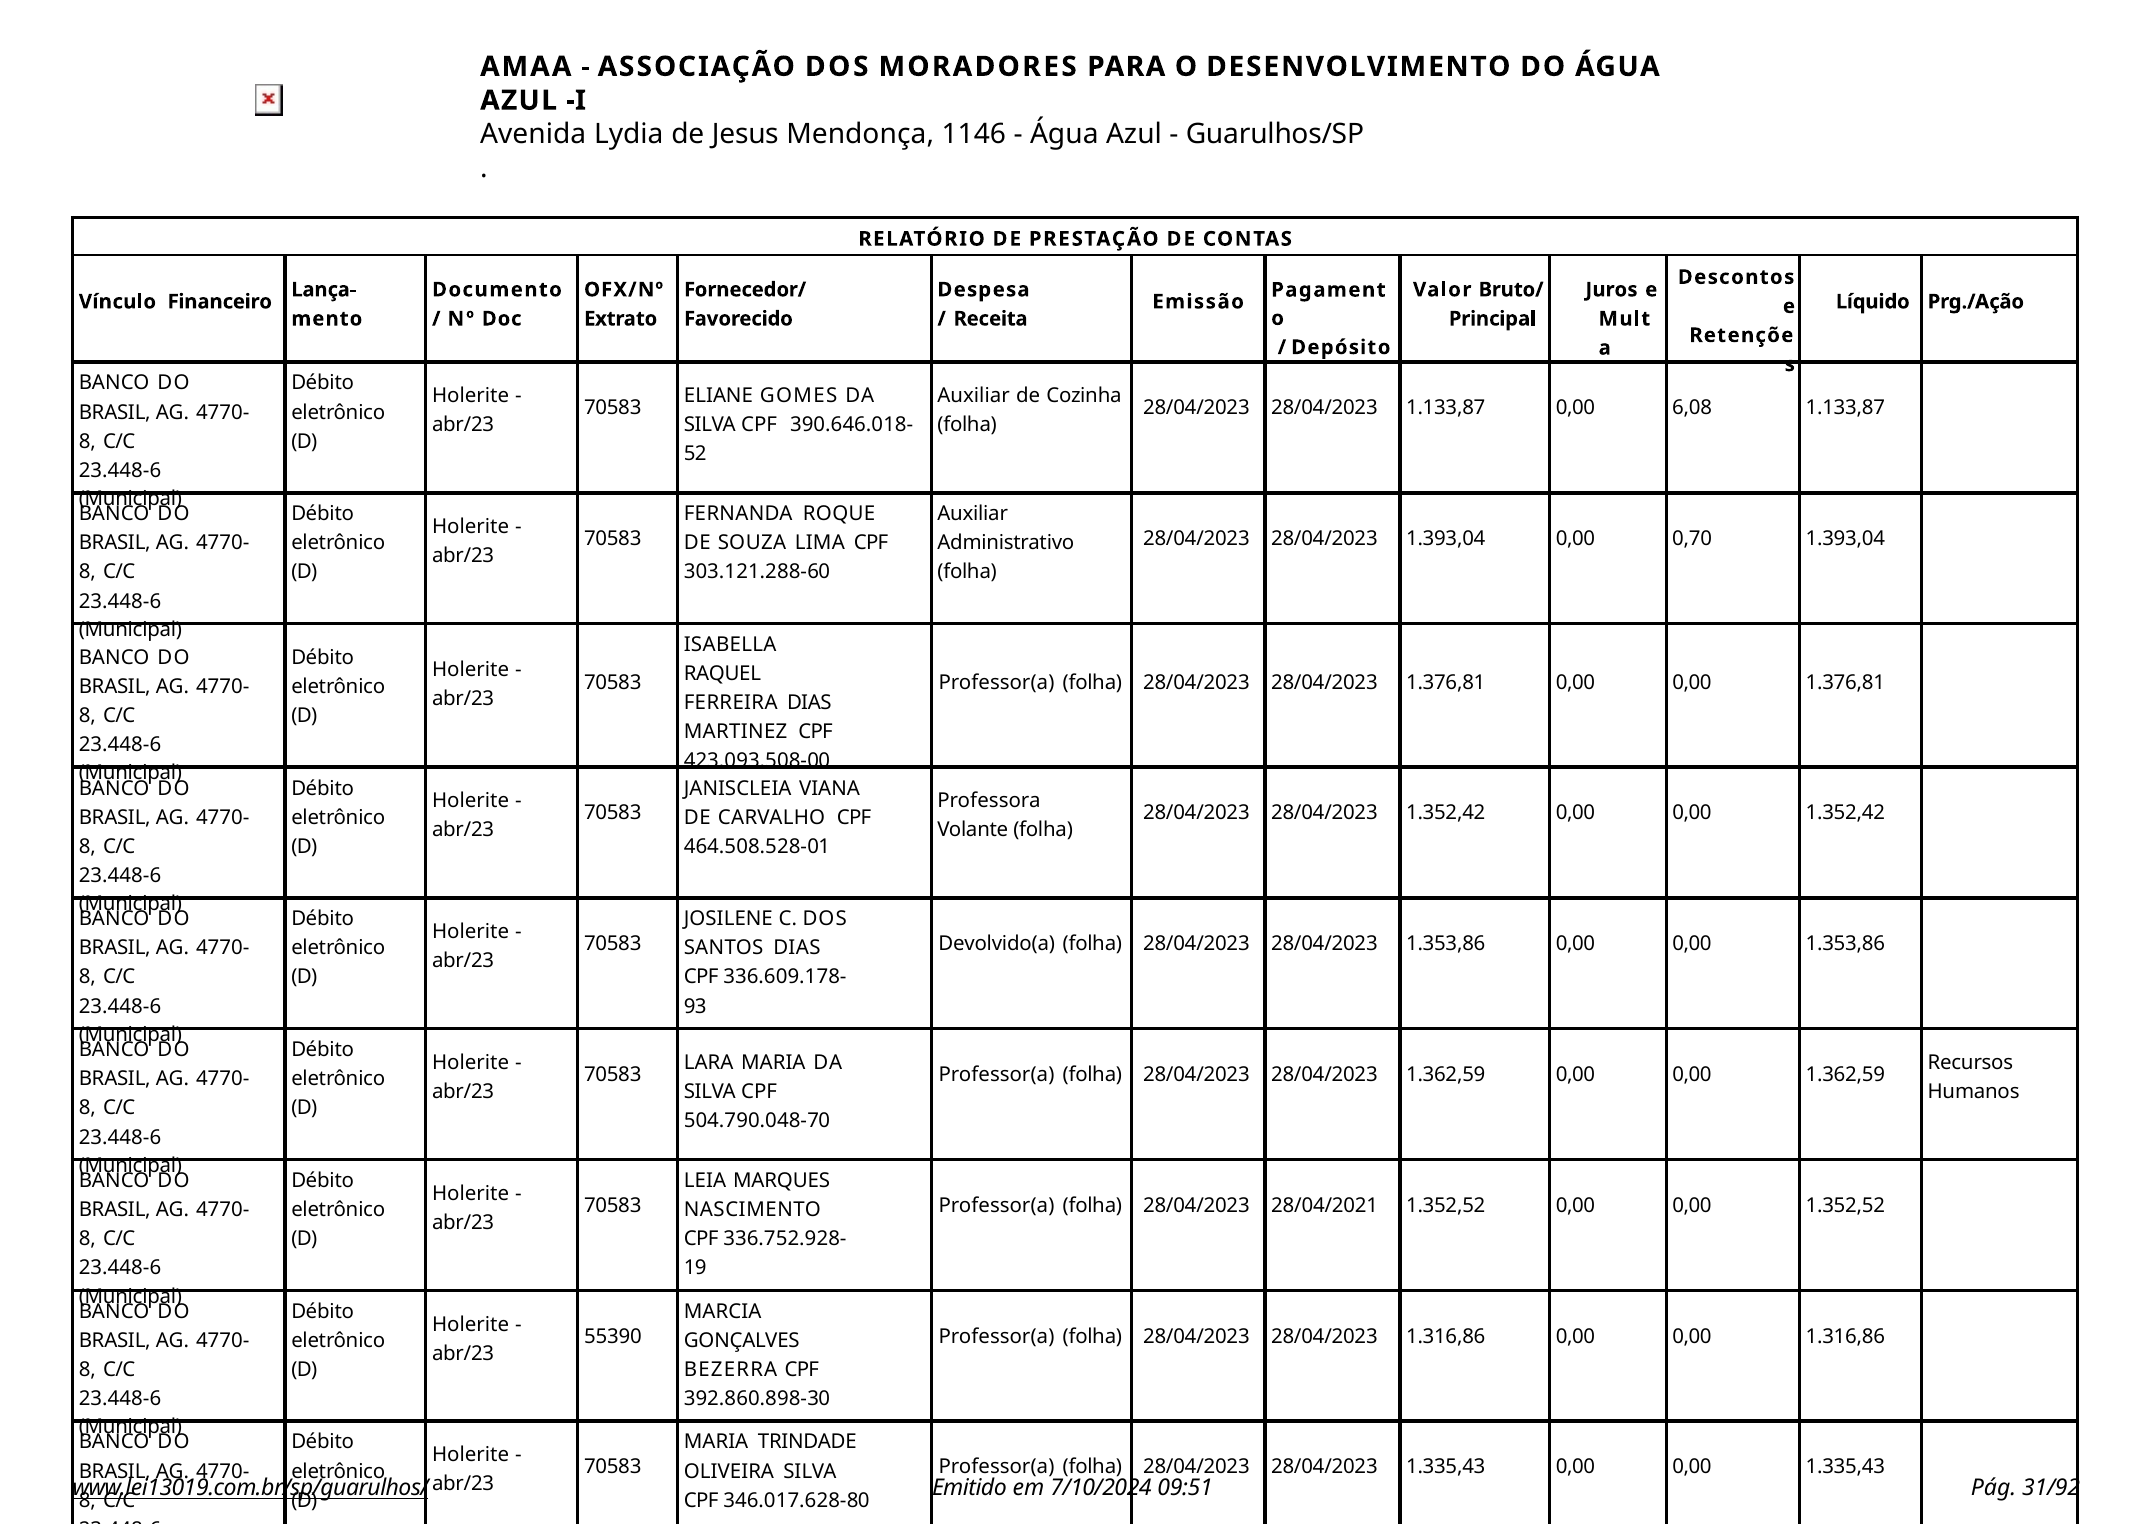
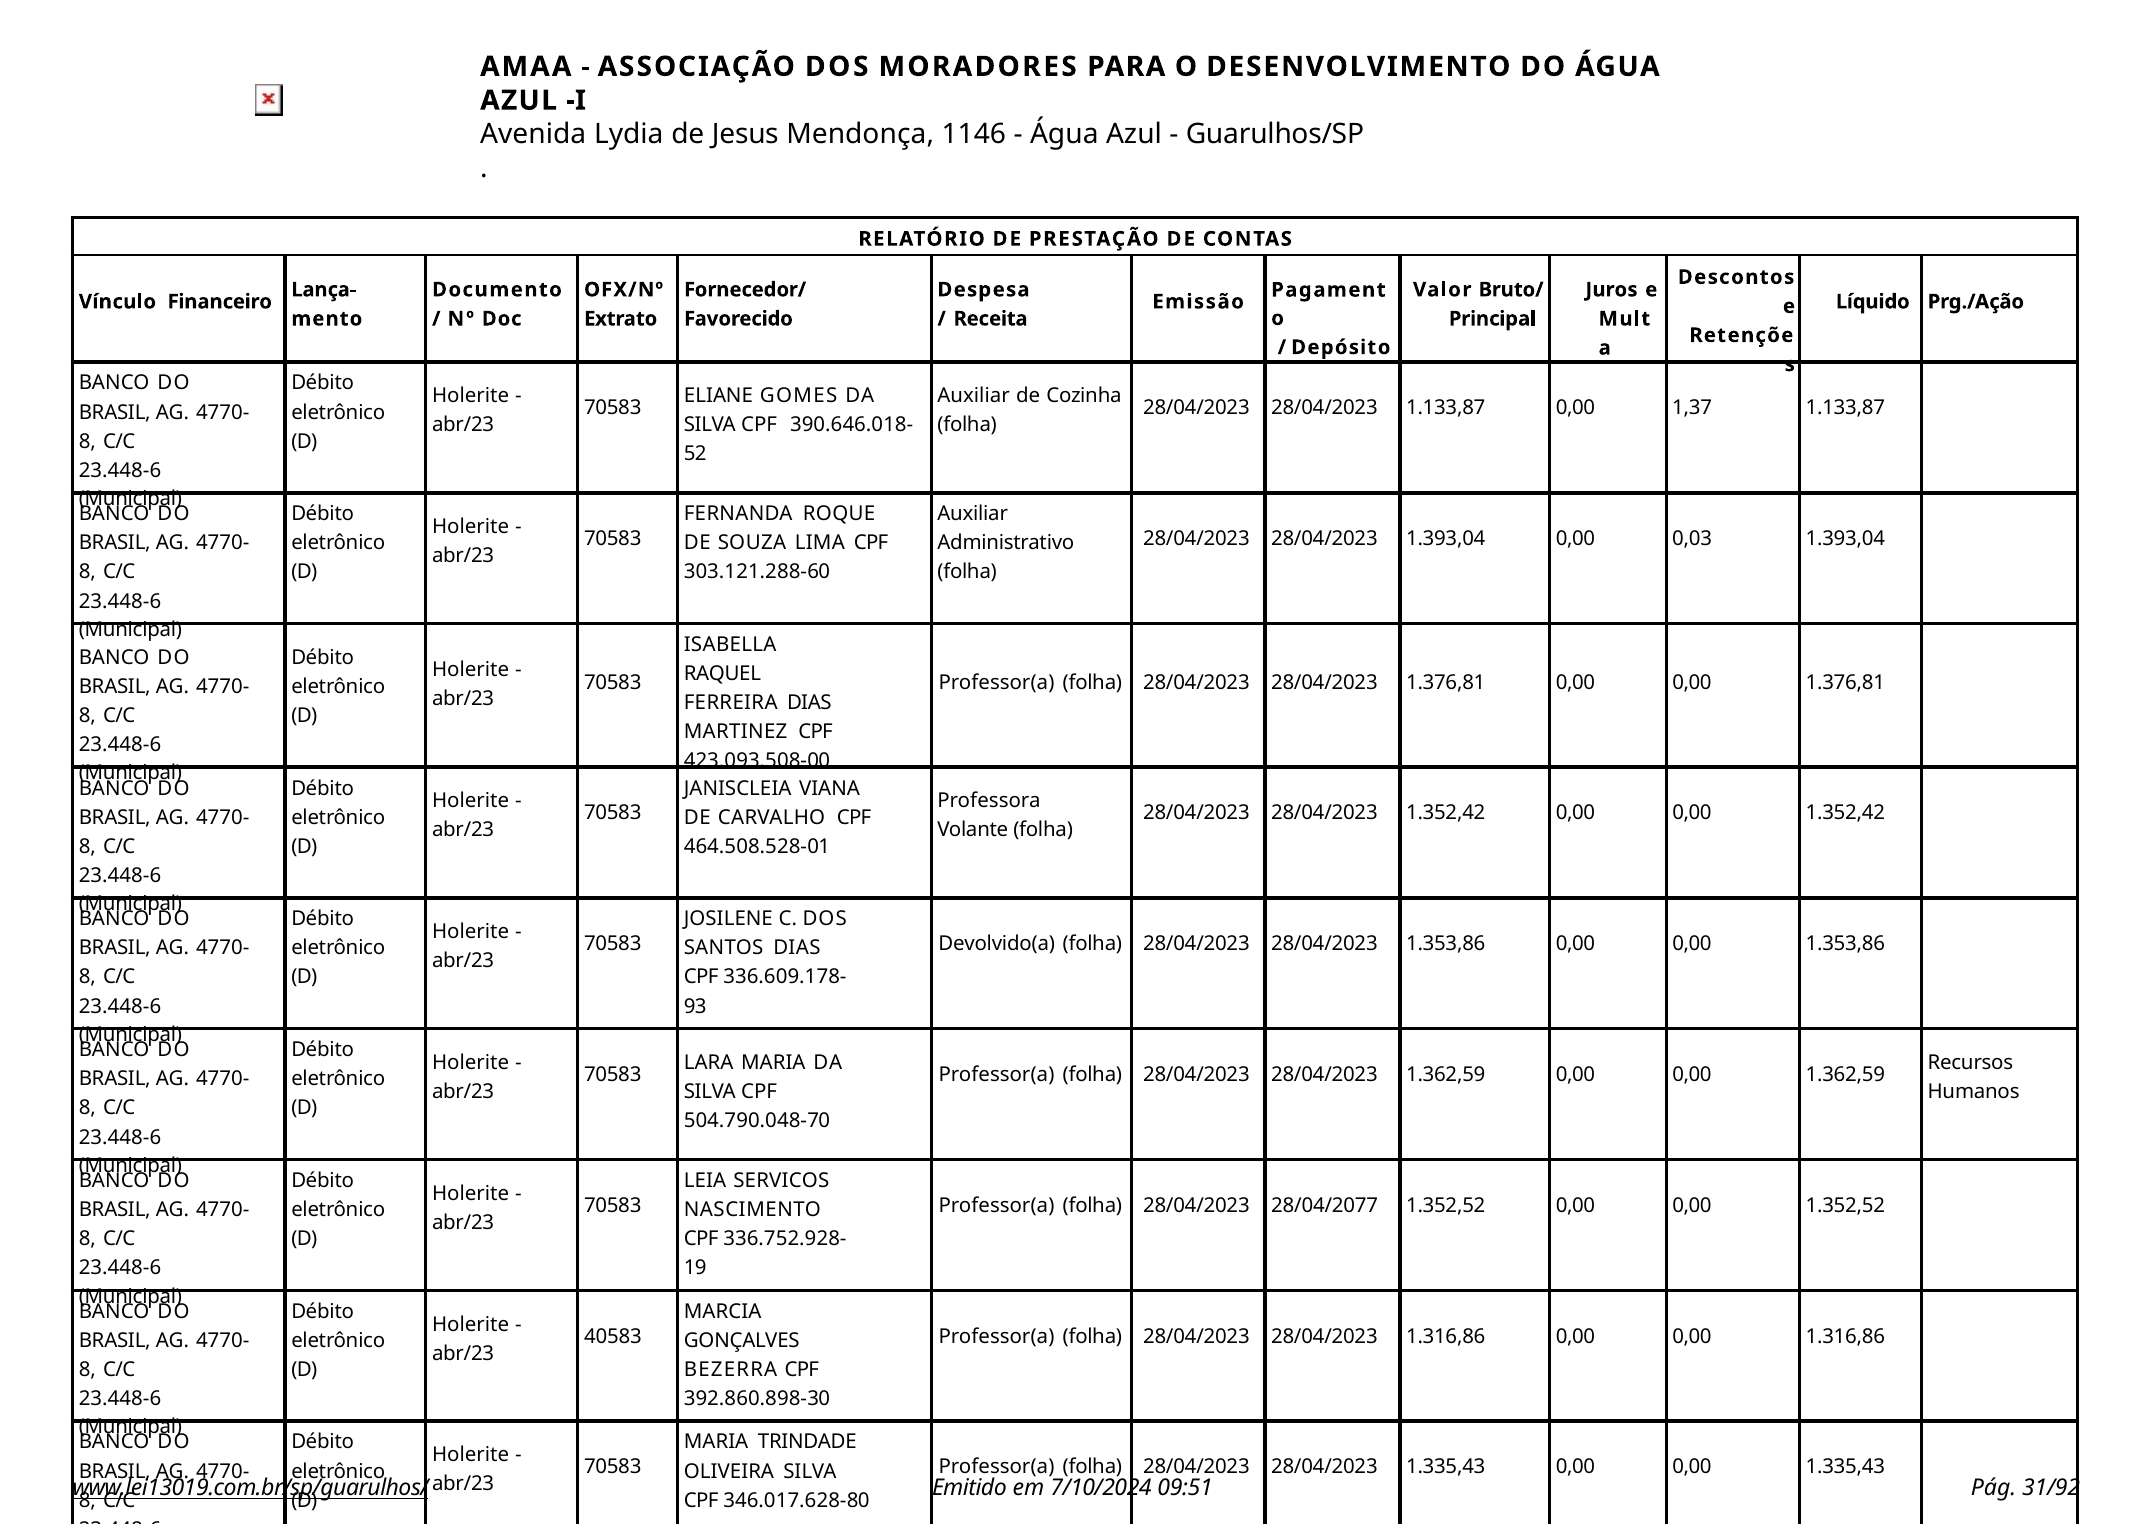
6,08: 6,08 -> 1,37
0,70: 0,70 -> 0,03
MARQUES: MARQUES -> SERVICOS
28/04/2021: 28/04/2021 -> 28/04/2077
55390: 55390 -> 40583
